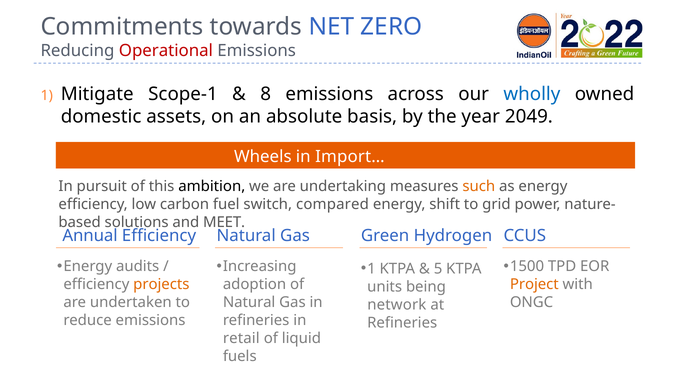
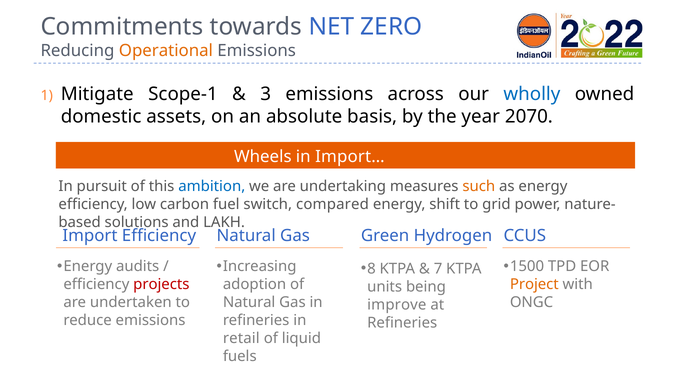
Operational colour: red -> orange
8: 8 -> 3
2049: 2049 -> 2070
ambition colour: black -> blue
MEET: MEET -> LAKH
Annual: Annual -> Import
1 at (372, 269): 1 -> 8
5: 5 -> 7
projects colour: orange -> red
network: network -> improve
